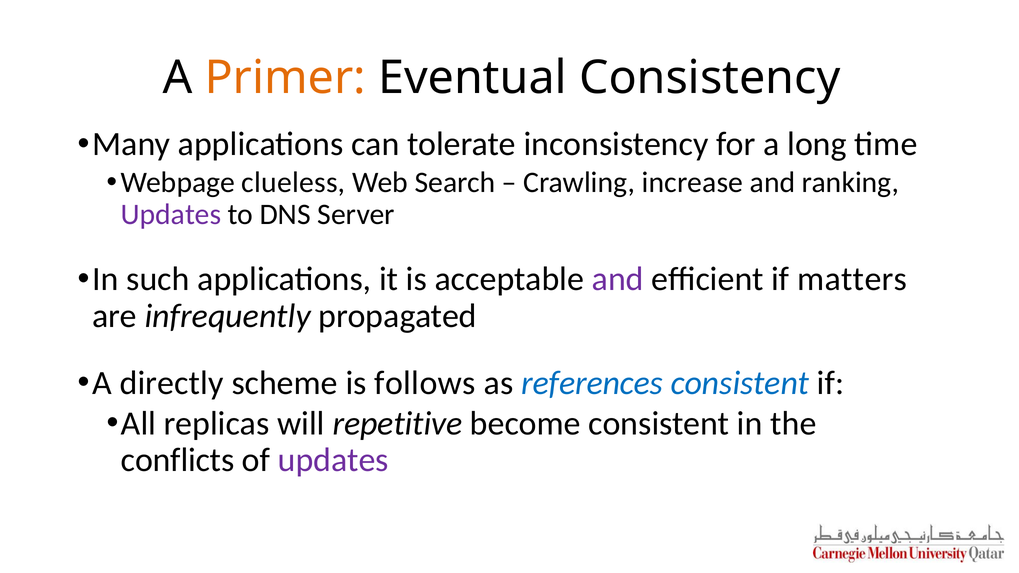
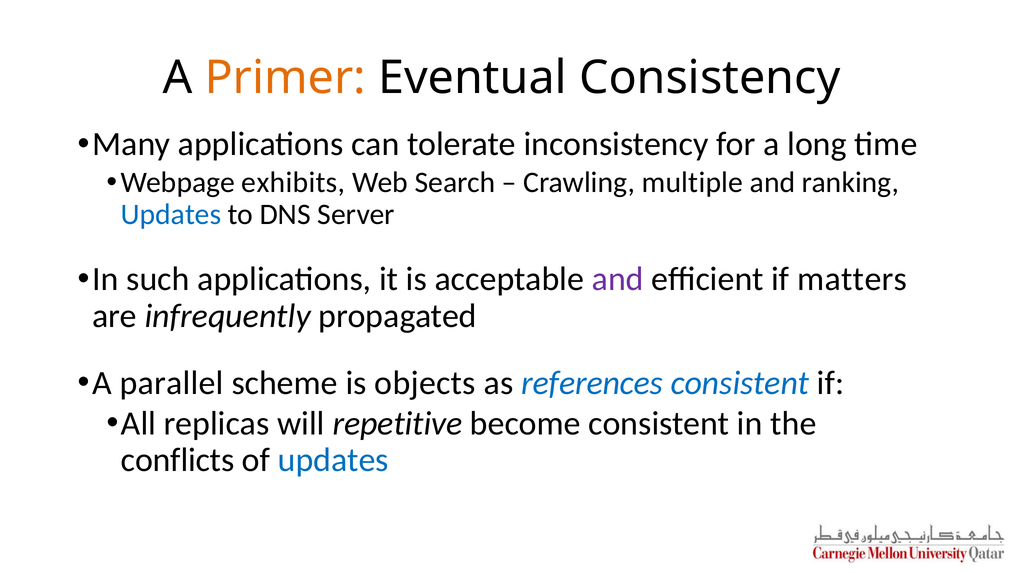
clueless: clueless -> exhibits
increase: increase -> multiple
Updates at (171, 215) colour: purple -> blue
directly: directly -> parallel
follows: follows -> objects
updates at (333, 460) colour: purple -> blue
